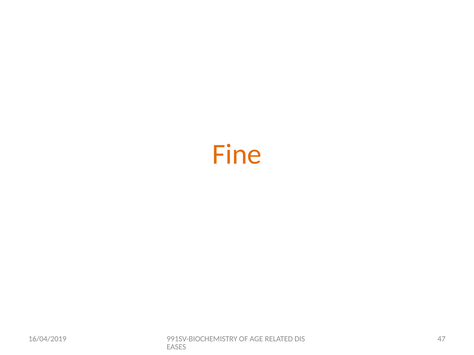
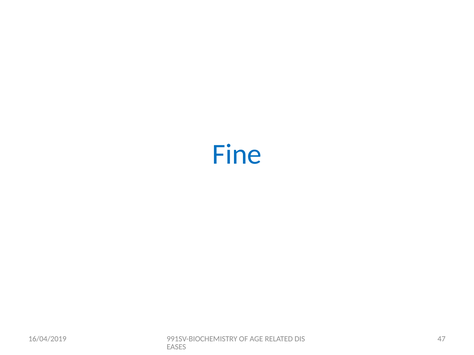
Fine colour: orange -> blue
